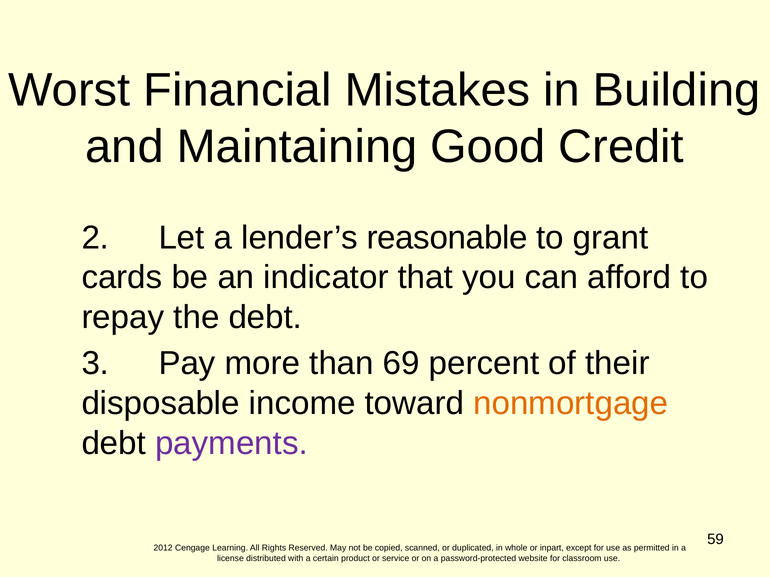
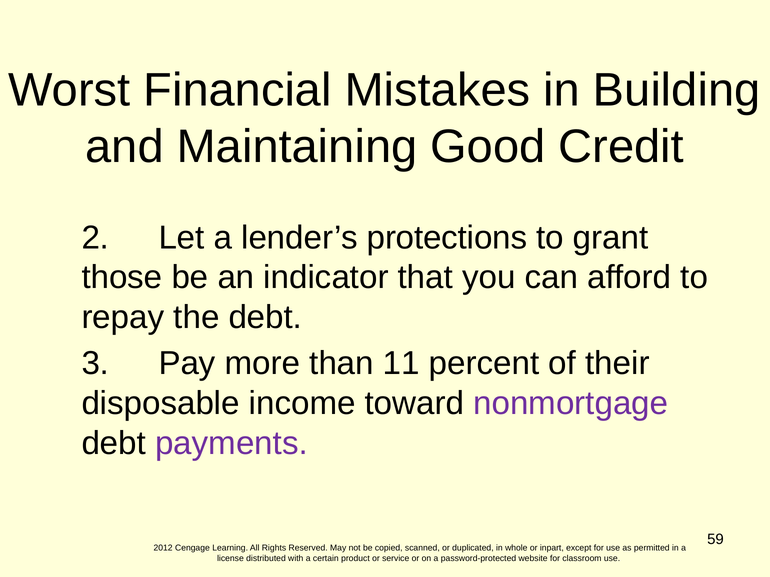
reasonable: reasonable -> protections
cards: cards -> those
69: 69 -> 11
nonmortgage colour: orange -> purple
